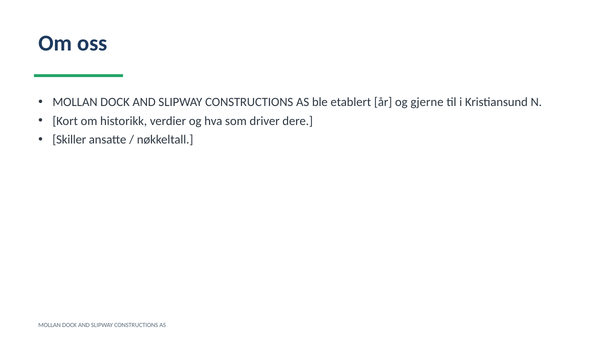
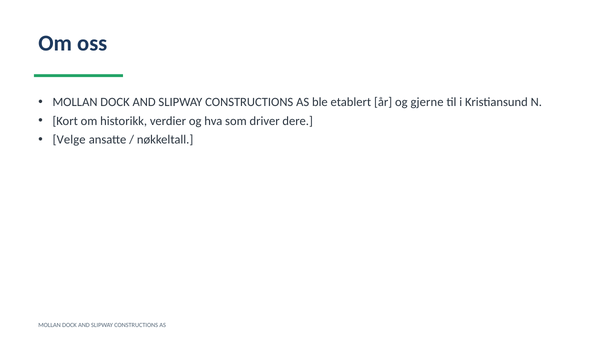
Skiller: Skiller -> Velge
